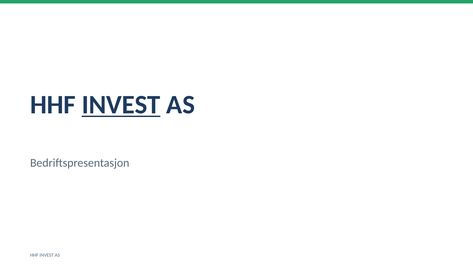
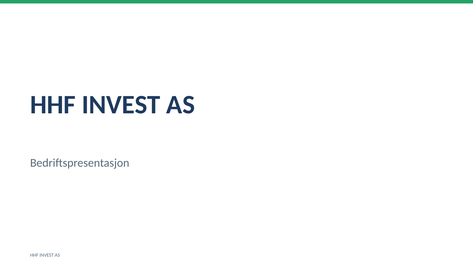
INVEST at (121, 105) underline: present -> none
